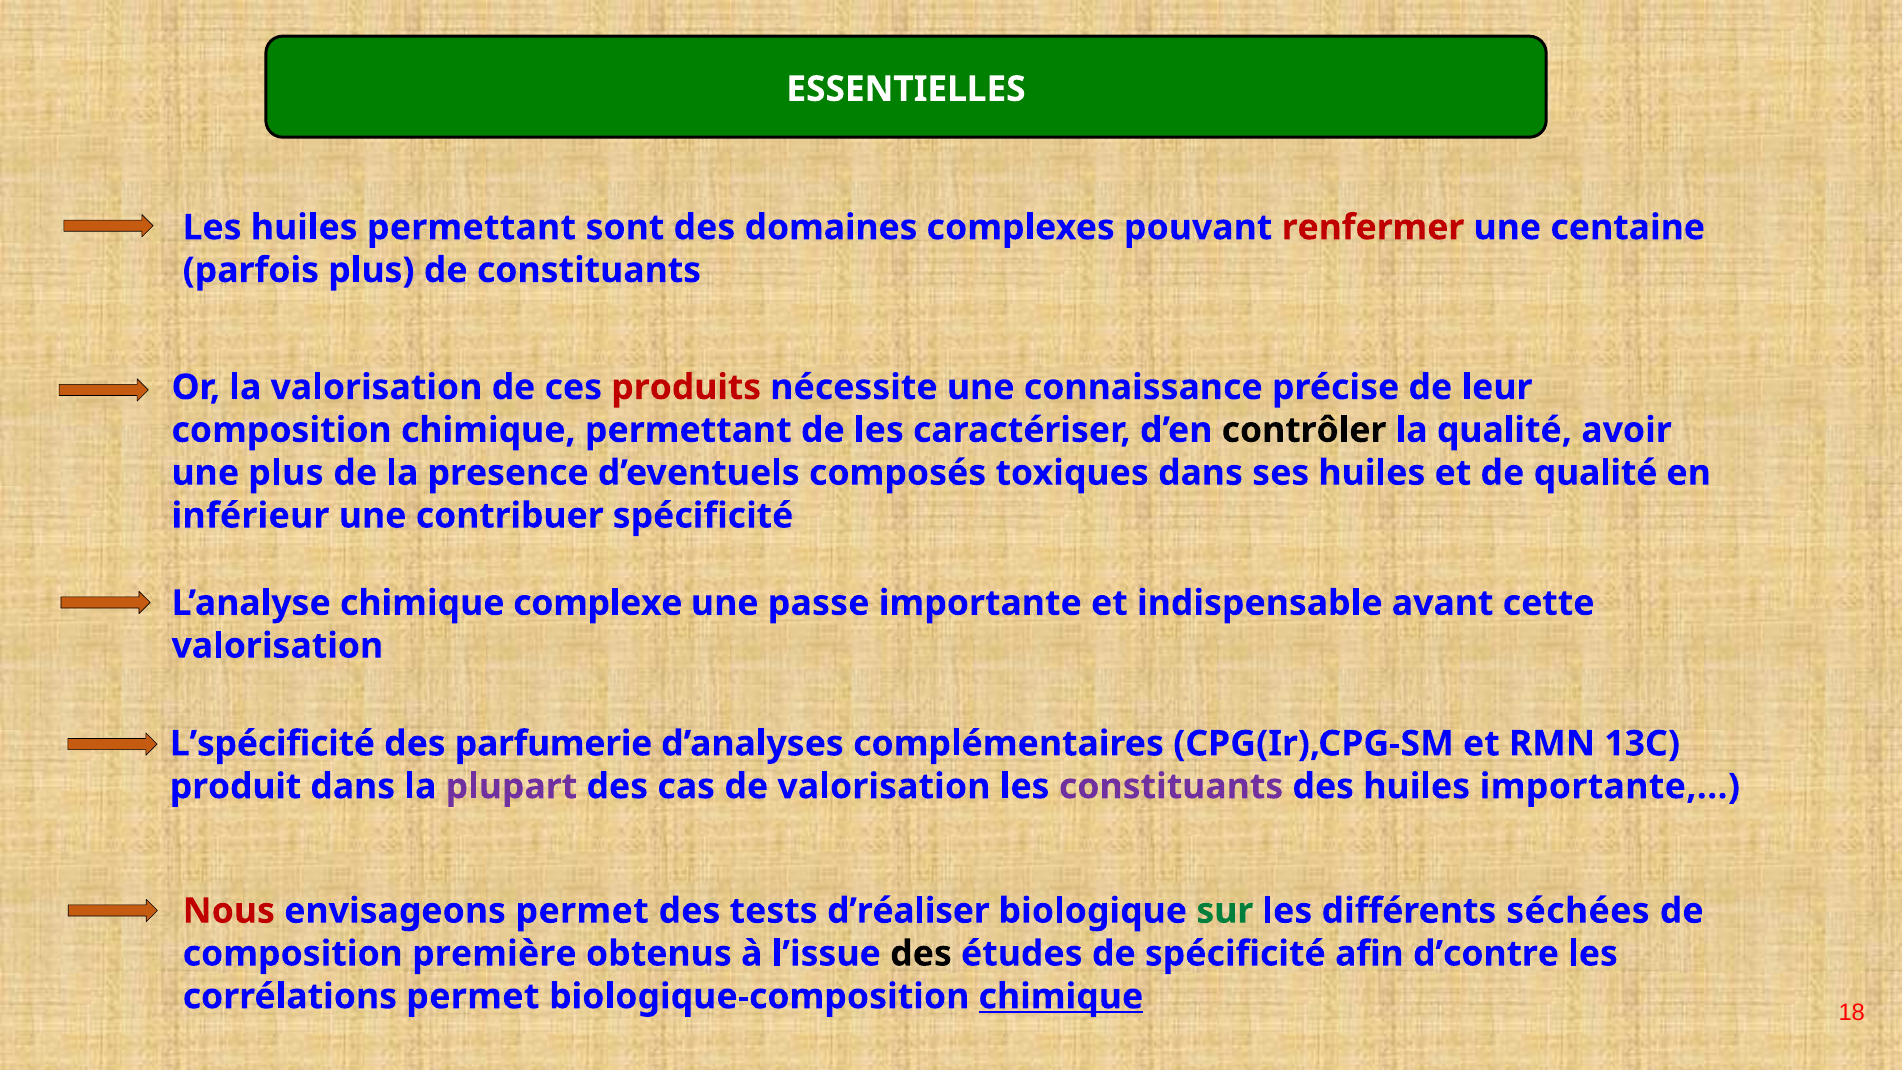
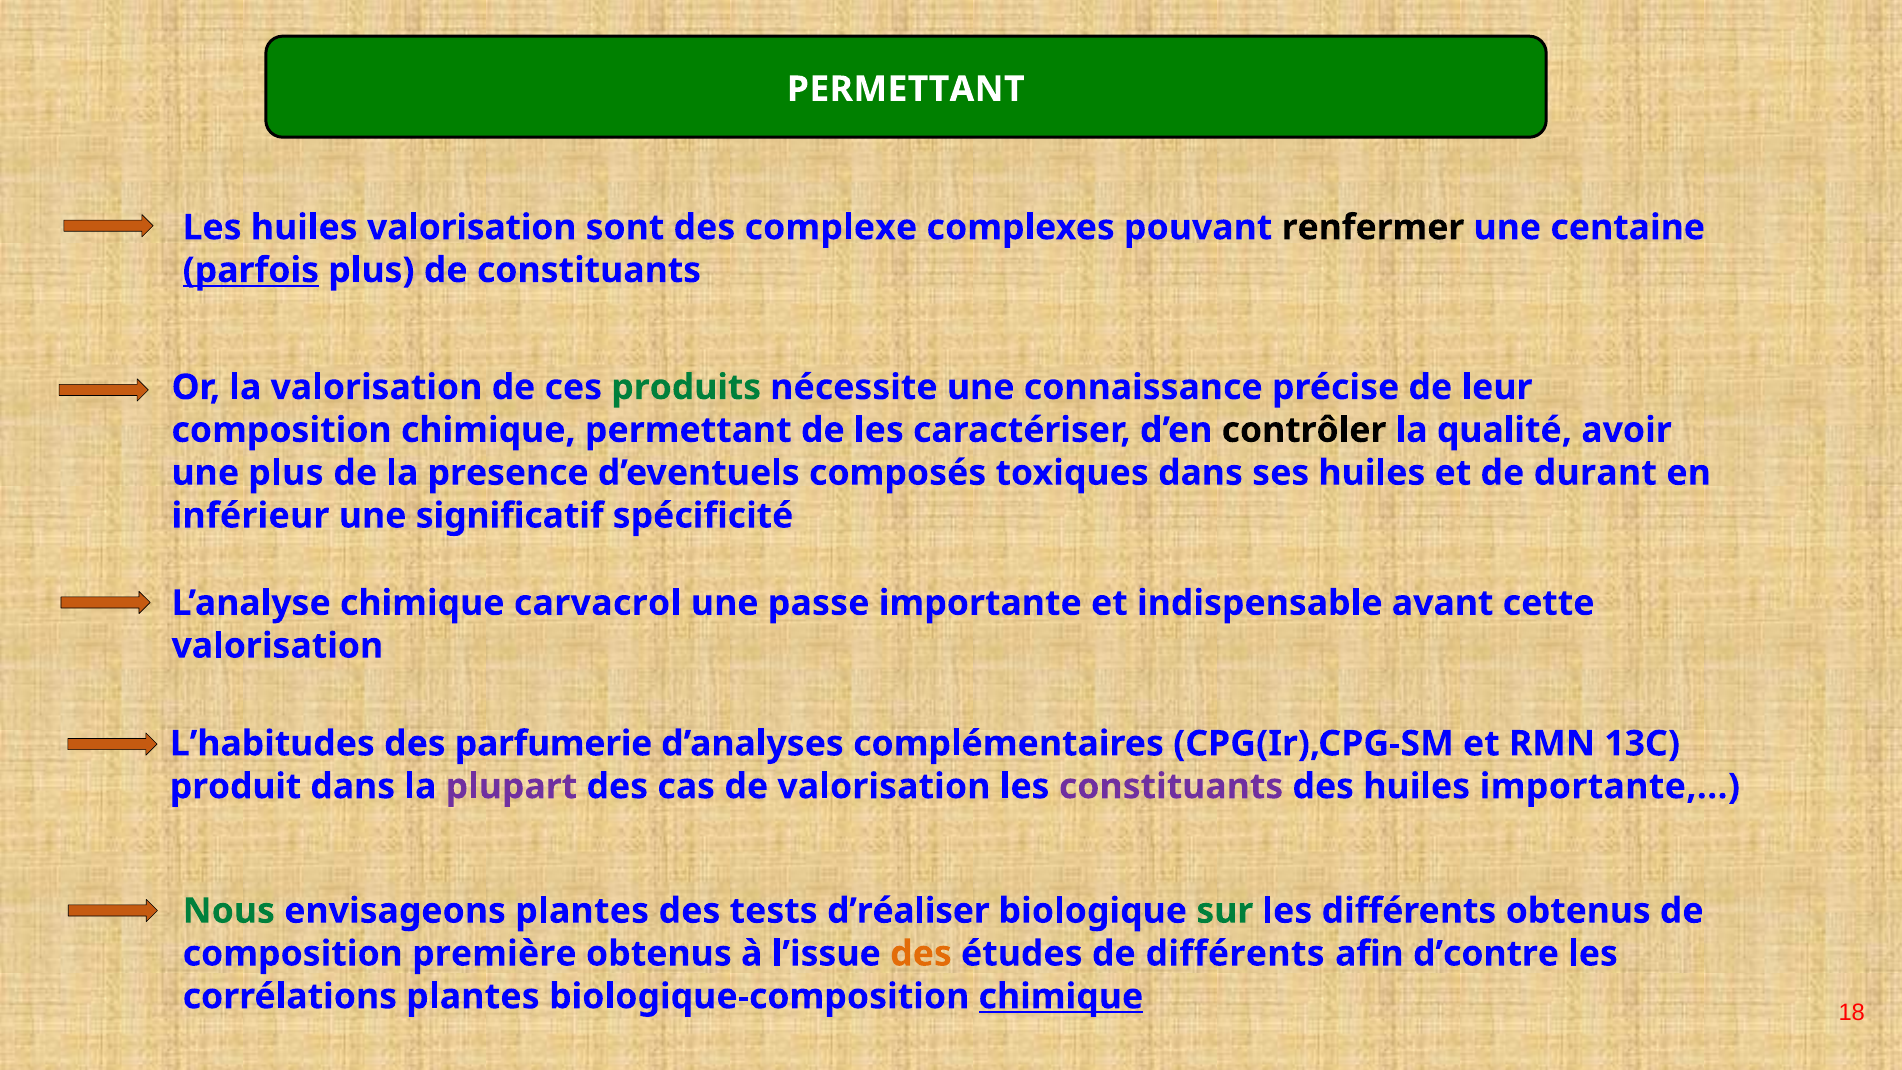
ESSENTIELLES at (906, 89): ESSENTIELLES -> PERMETTANT
huiles permettant: permettant -> valorisation
domaines: domaines -> complexe
renfermer colour: red -> black
parfois underline: none -> present
produits colour: red -> green
de qualité: qualité -> durant
contribuer: contribuer -> significatif
complexe: complexe -> carvacrol
L’spécificité: L’spécificité -> L’habitudes
Nous colour: red -> green
envisageons permet: permet -> plantes
différents séchées: séchées -> obtenus
des at (921, 954) colour: black -> orange
de spécificité: spécificité -> différents
corrélations permet: permet -> plantes
